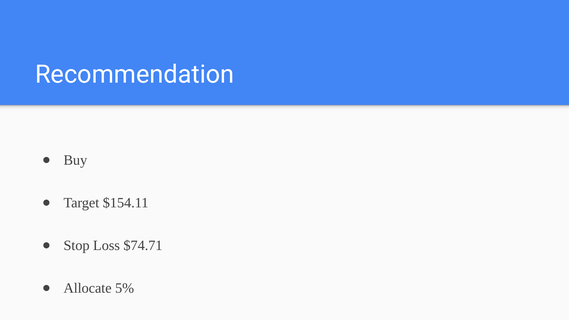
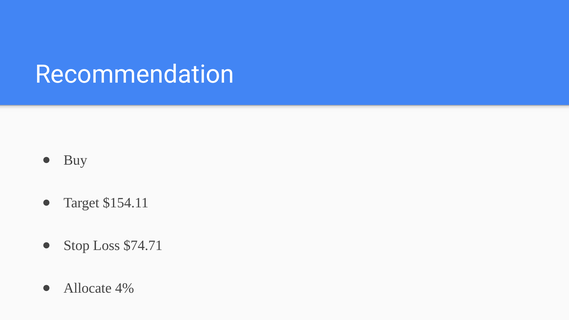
5%: 5% -> 4%
